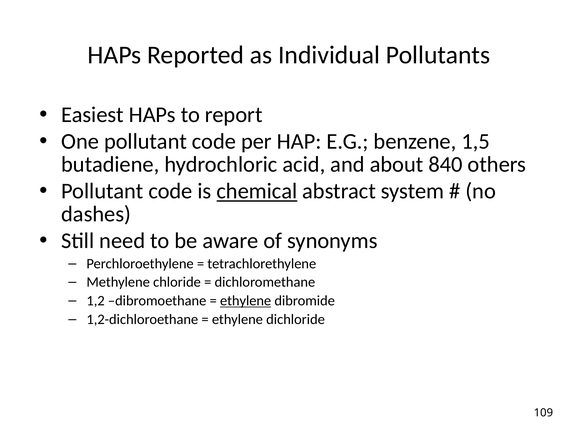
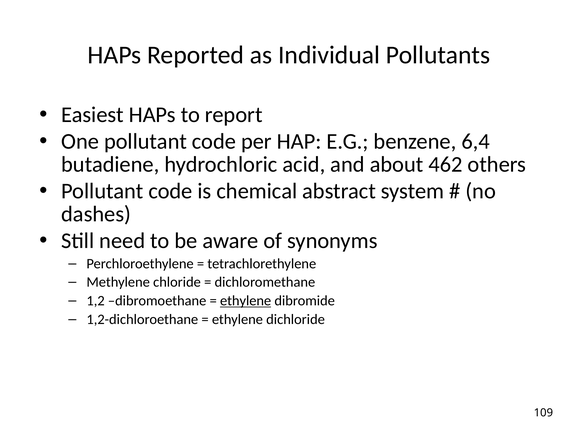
1,5: 1,5 -> 6,4
840: 840 -> 462
chemical underline: present -> none
